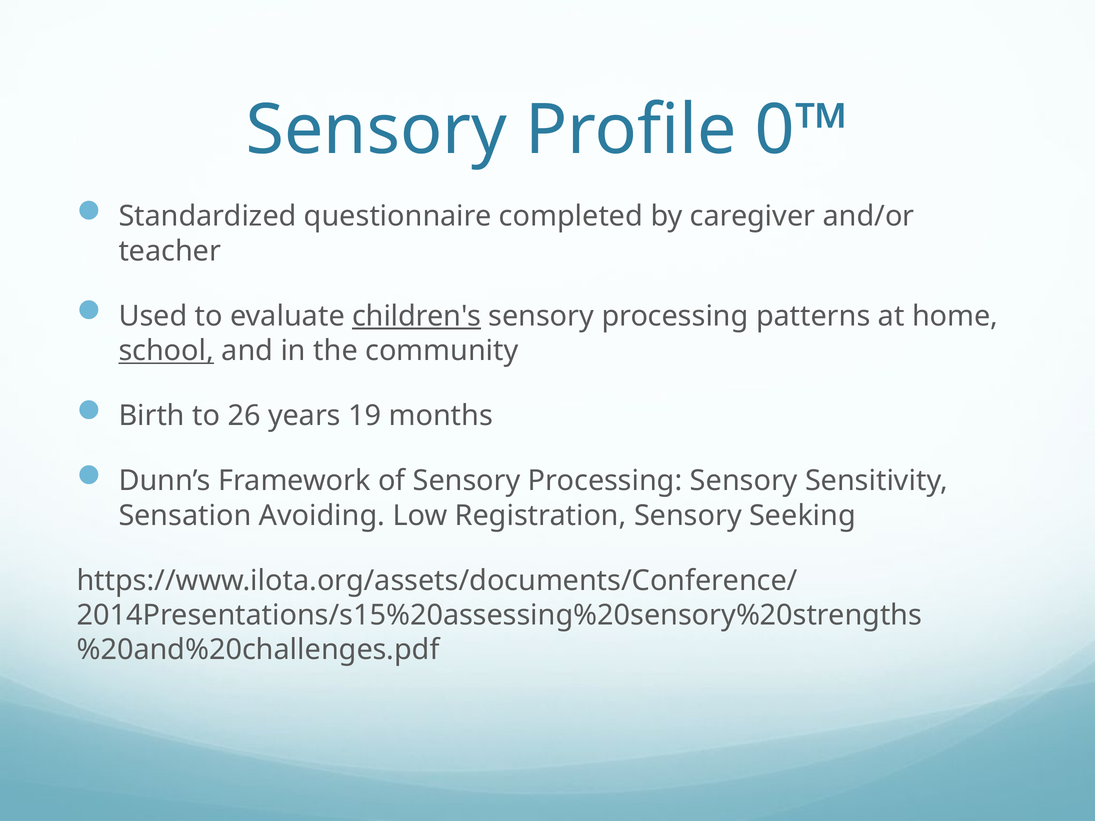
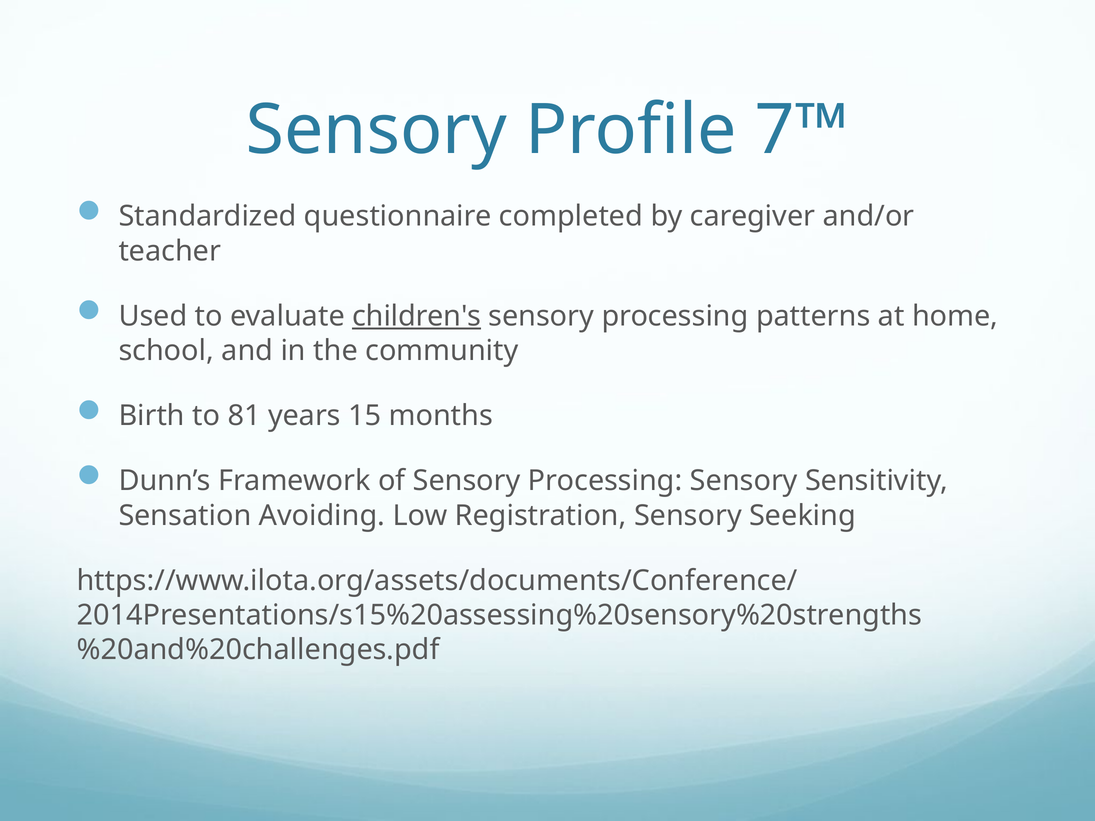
0™: 0™ -> 7™
school underline: present -> none
26: 26 -> 81
19: 19 -> 15
